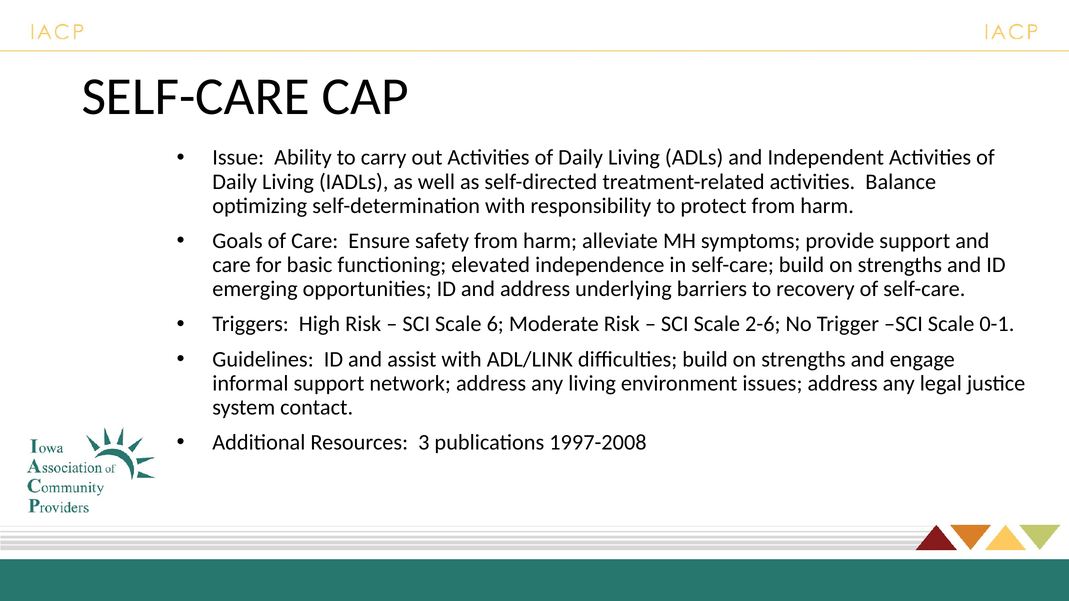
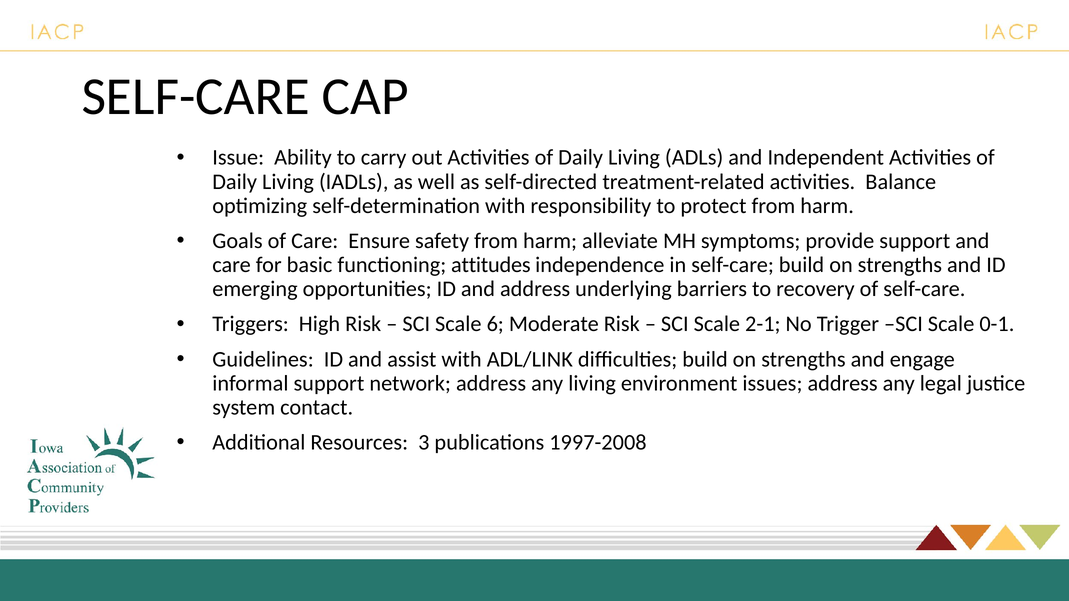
elevated: elevated -> attitudes
2-6: 2-6 -> 2-1
